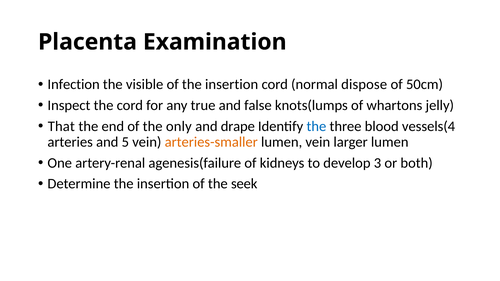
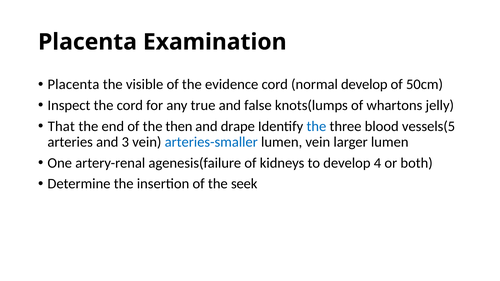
Infection at (74, 85): Infection -> Placenta
of the insertion: insertion -> evidence
normal dispose: dispose -> develop
only: only -> then
vessels(4: vessels(4 -> vessels(5
5: 5 -> 3
arteries-smaller colour: orange -> blue
3: 3 -> 4
